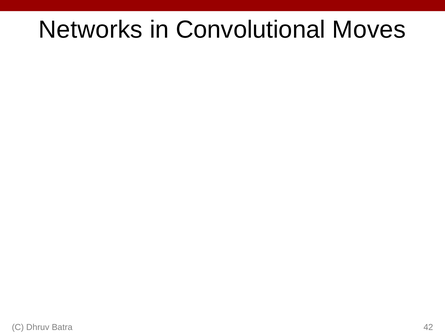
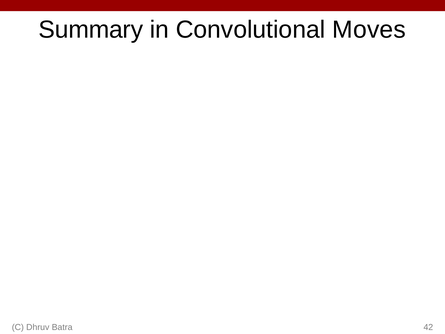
Networks: Networks -> Summary
